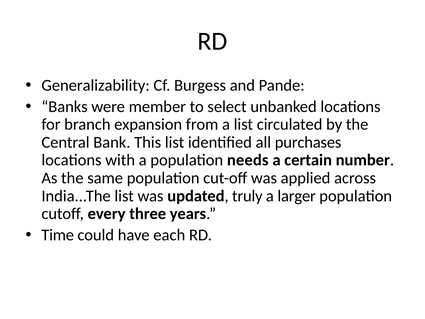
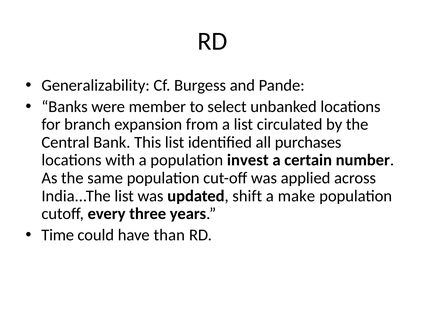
needs: needs -> invest
truly: truly -> shift
larger: larger -> make
each: each -> than
